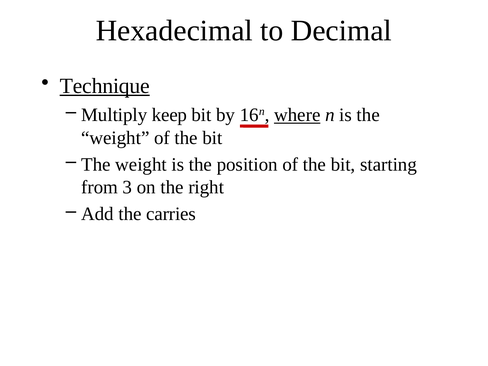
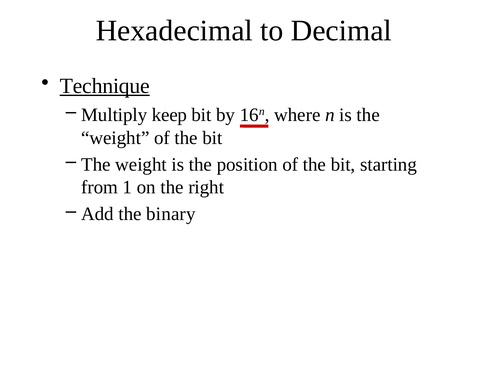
where underline: present -> none
3: 3 -> 1
carries: carries -> binary
